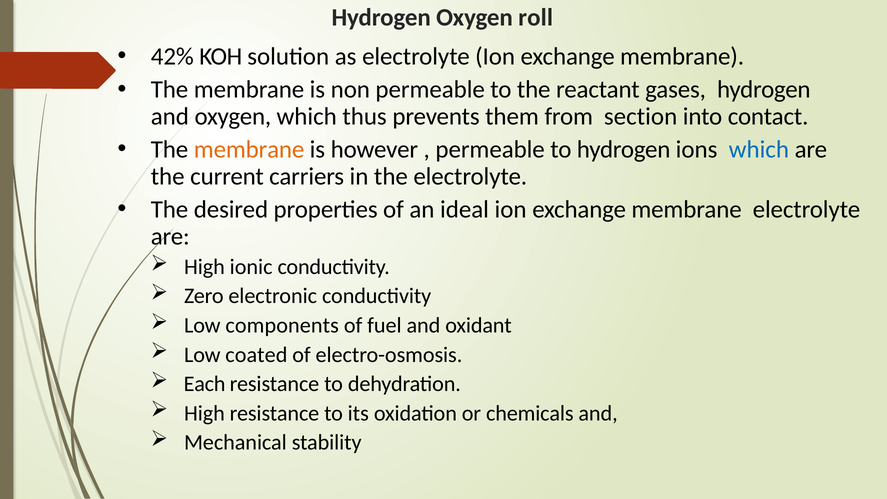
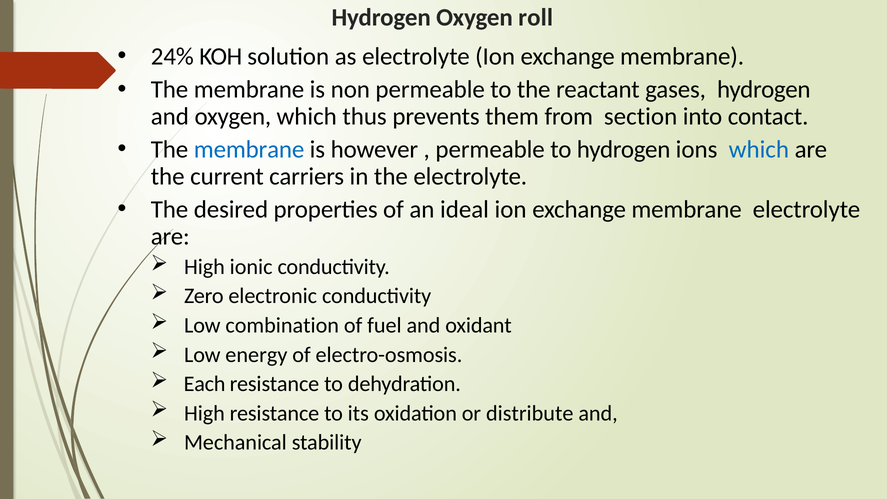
42%: 42% -> 24%
membrane at (249, 150) colour: orange -> blue
components: components -> combination
coated: coated -> energy
chemicals: chemicals -> distribute
